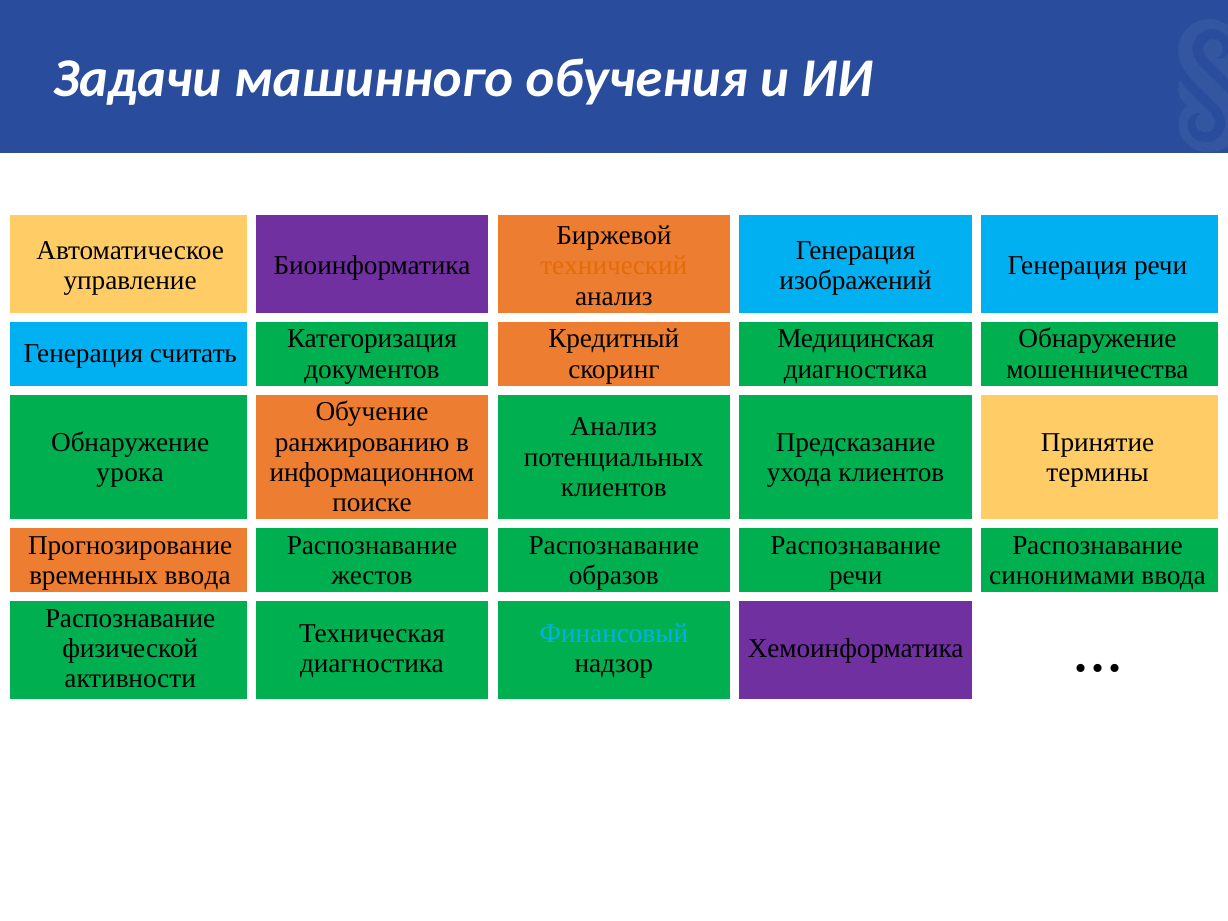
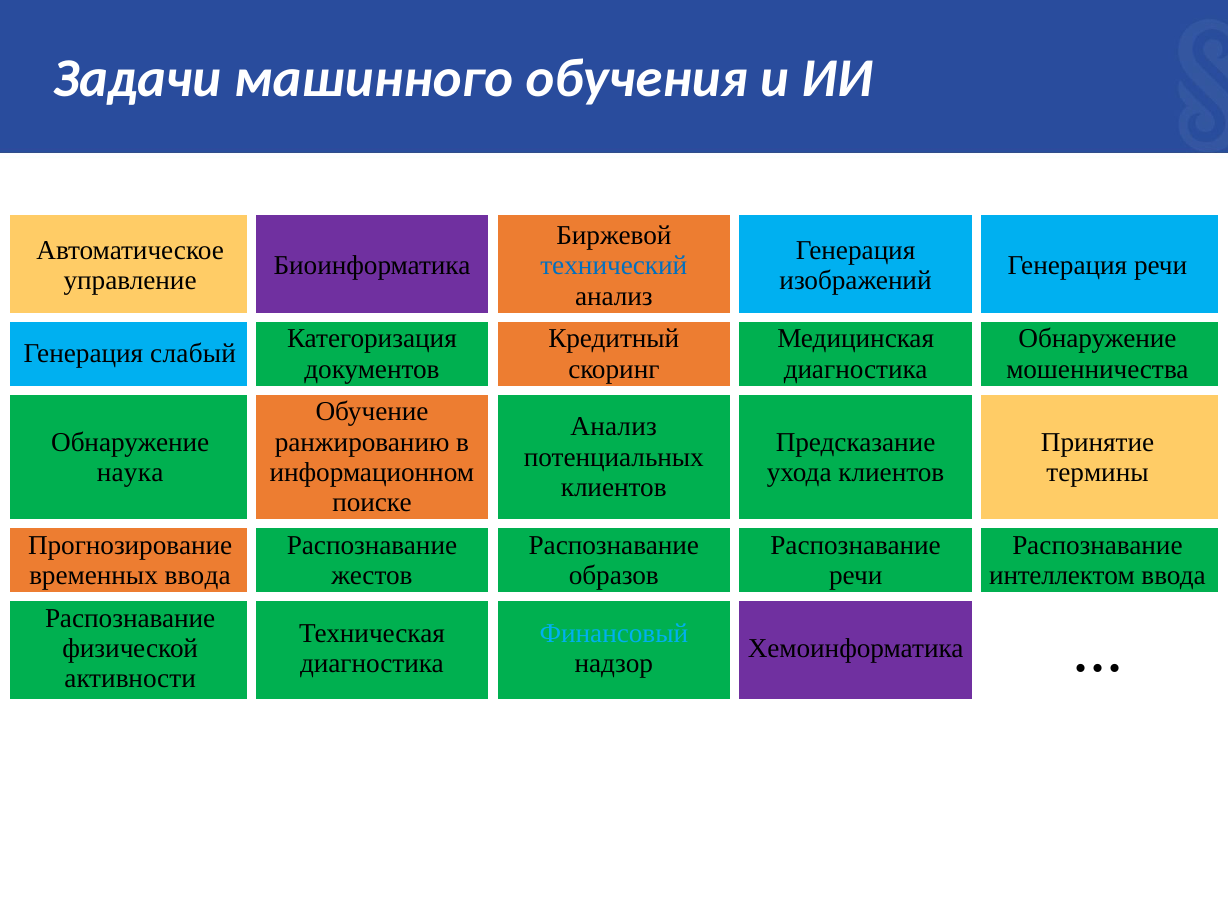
технический colour: orange -> blue
считать: считать -> слабый
урока: урока -> наука
синонимами: синонимами -> интеллектом
